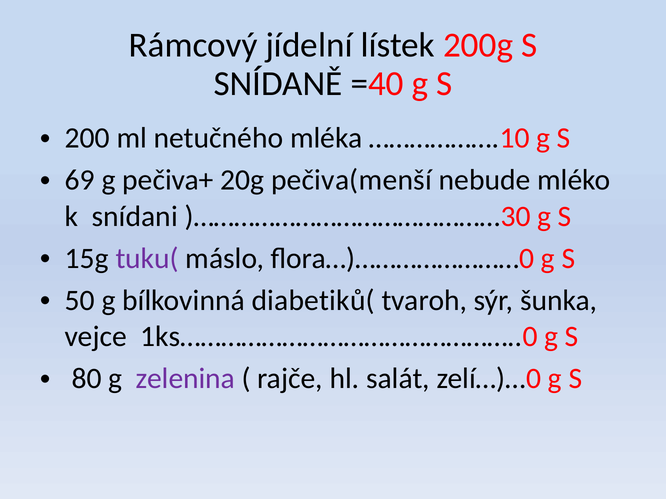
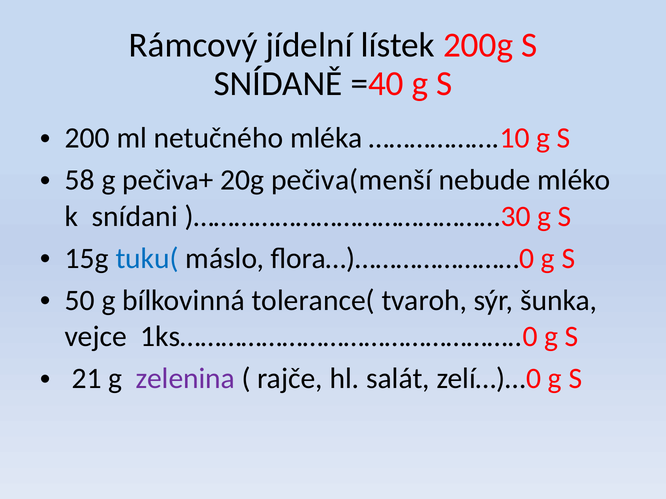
69: 69 -> 58
tuku( colour: purple -> blue
diabetiků(: diabetiků( -> tolerance(
80: 80 -> 21
